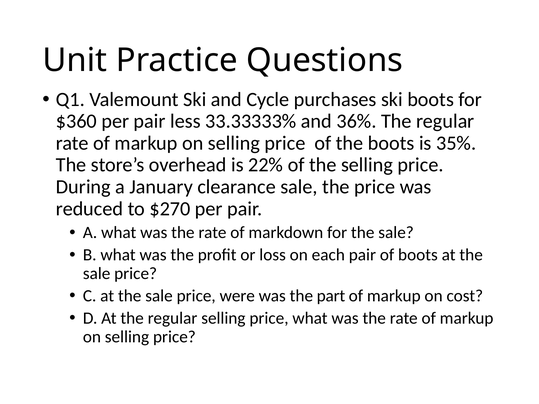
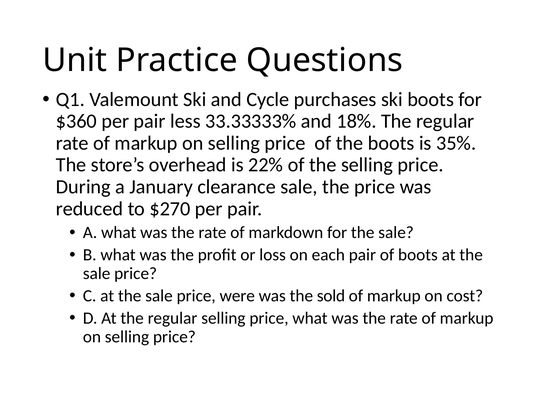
36%: 36% -> 18%
part: part -> sold
